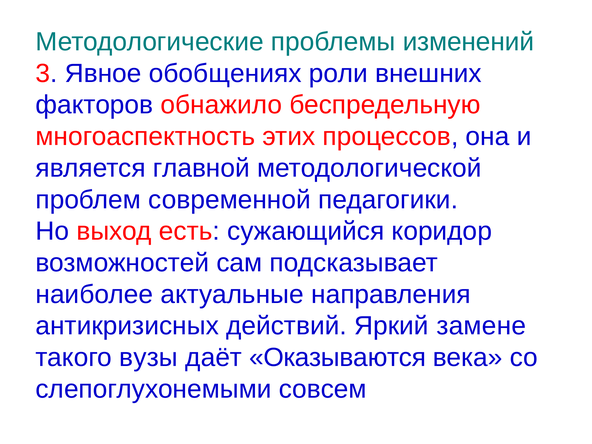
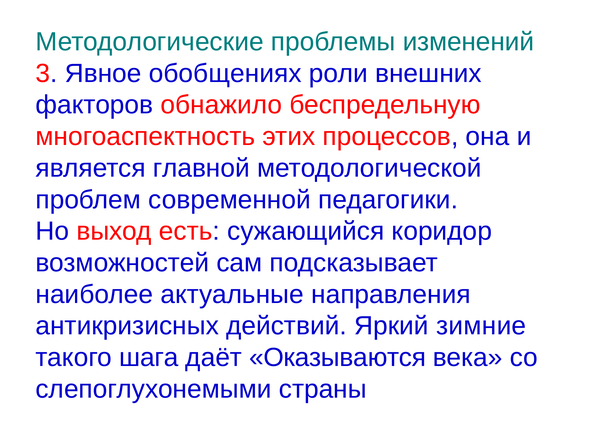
замене: замене -> зимние
вузы: вузы -> шага
совсем: совсем -> страны
